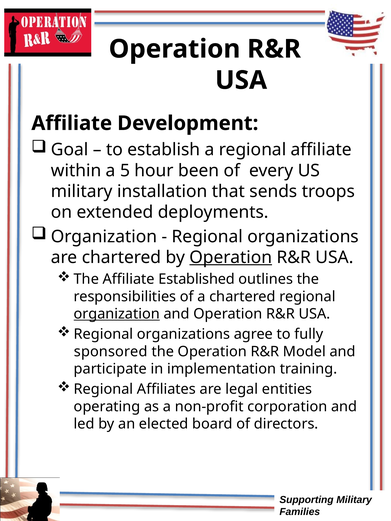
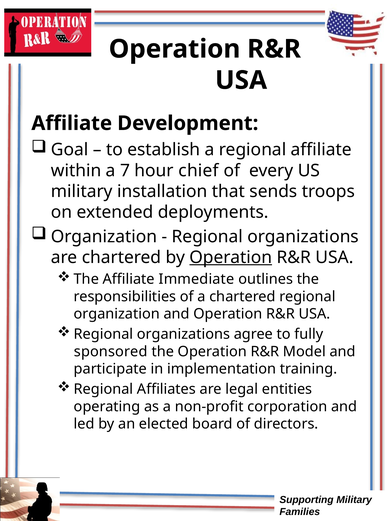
5: 5 -> 7
been: been -> chief
Established: Established -> Immediate
organization at (117, 314) underline: present -> none
